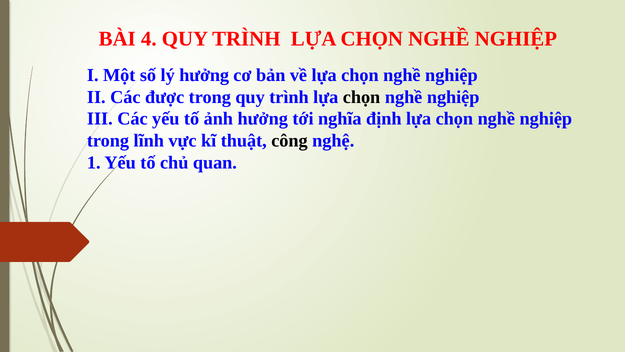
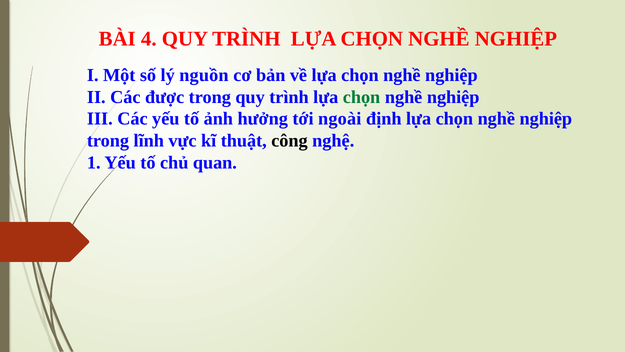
lý hưởng: hưởng -> nguồn
chọn at (362, 97) colour: black -> green
nghĩa: nghĩa -> ngoài
